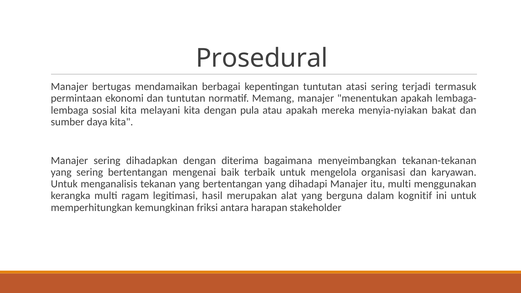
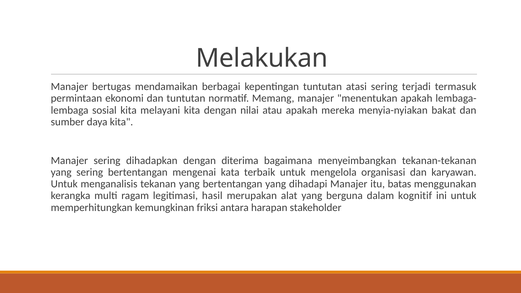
Prosedural: Prosedural -> Melakukan
pula: pula -> nilai
baik: baik -> kata
itu multi: multi -> batas
